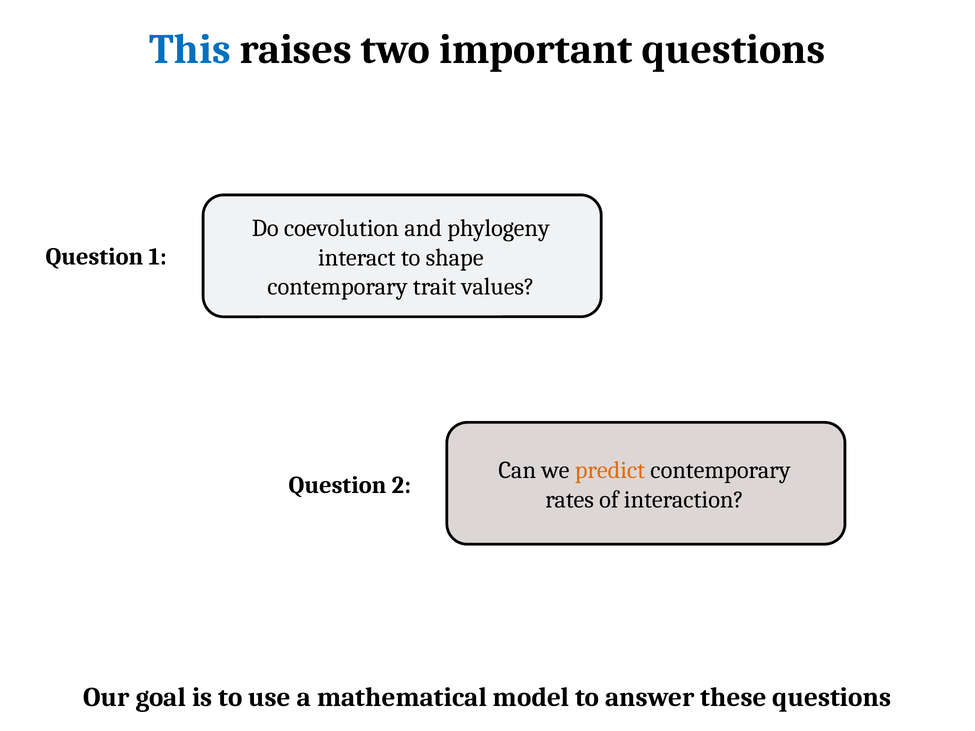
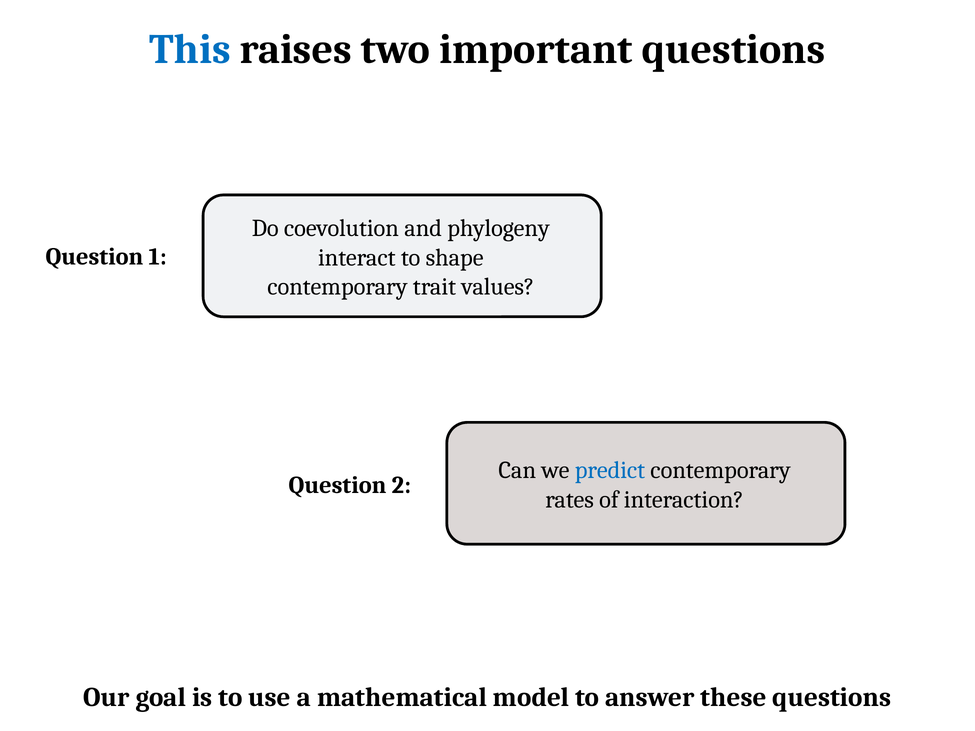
predict colour: orange -> blue
